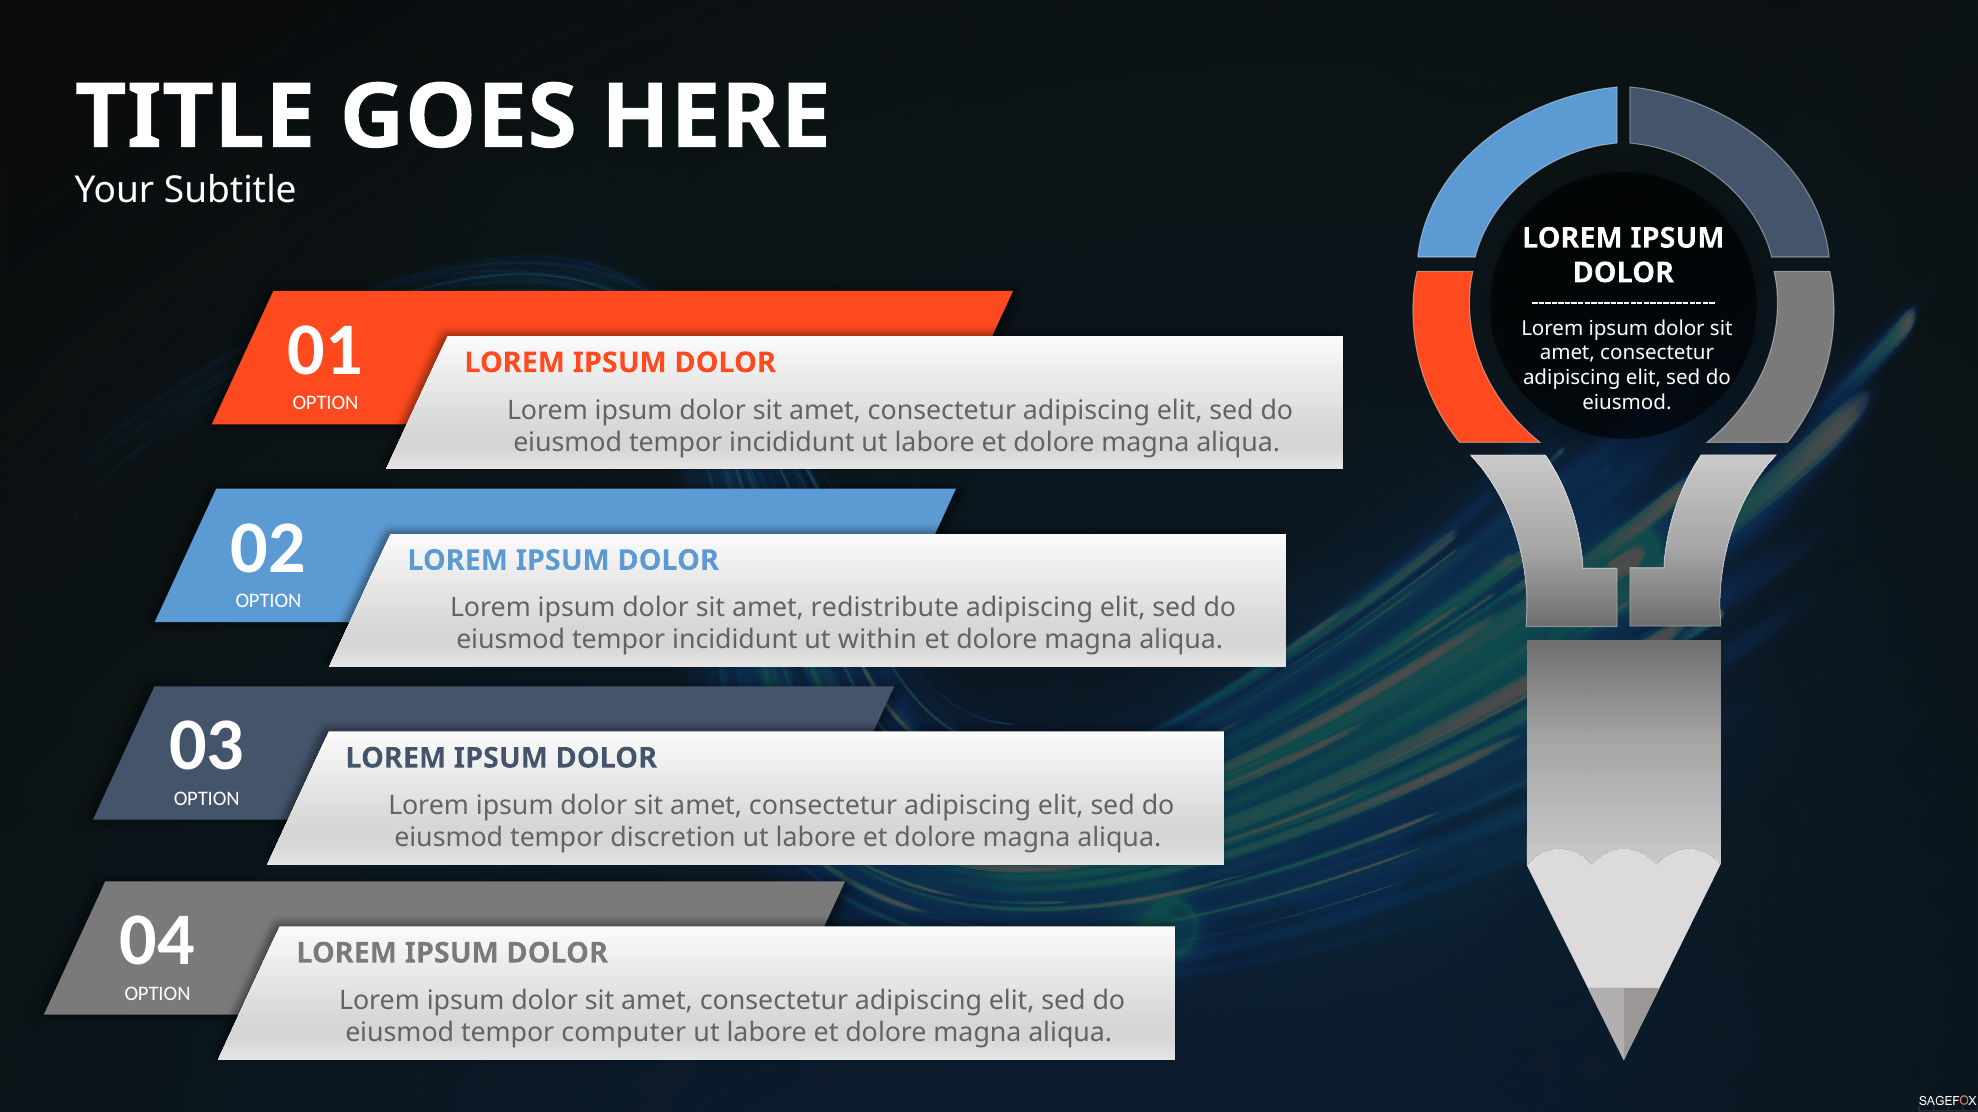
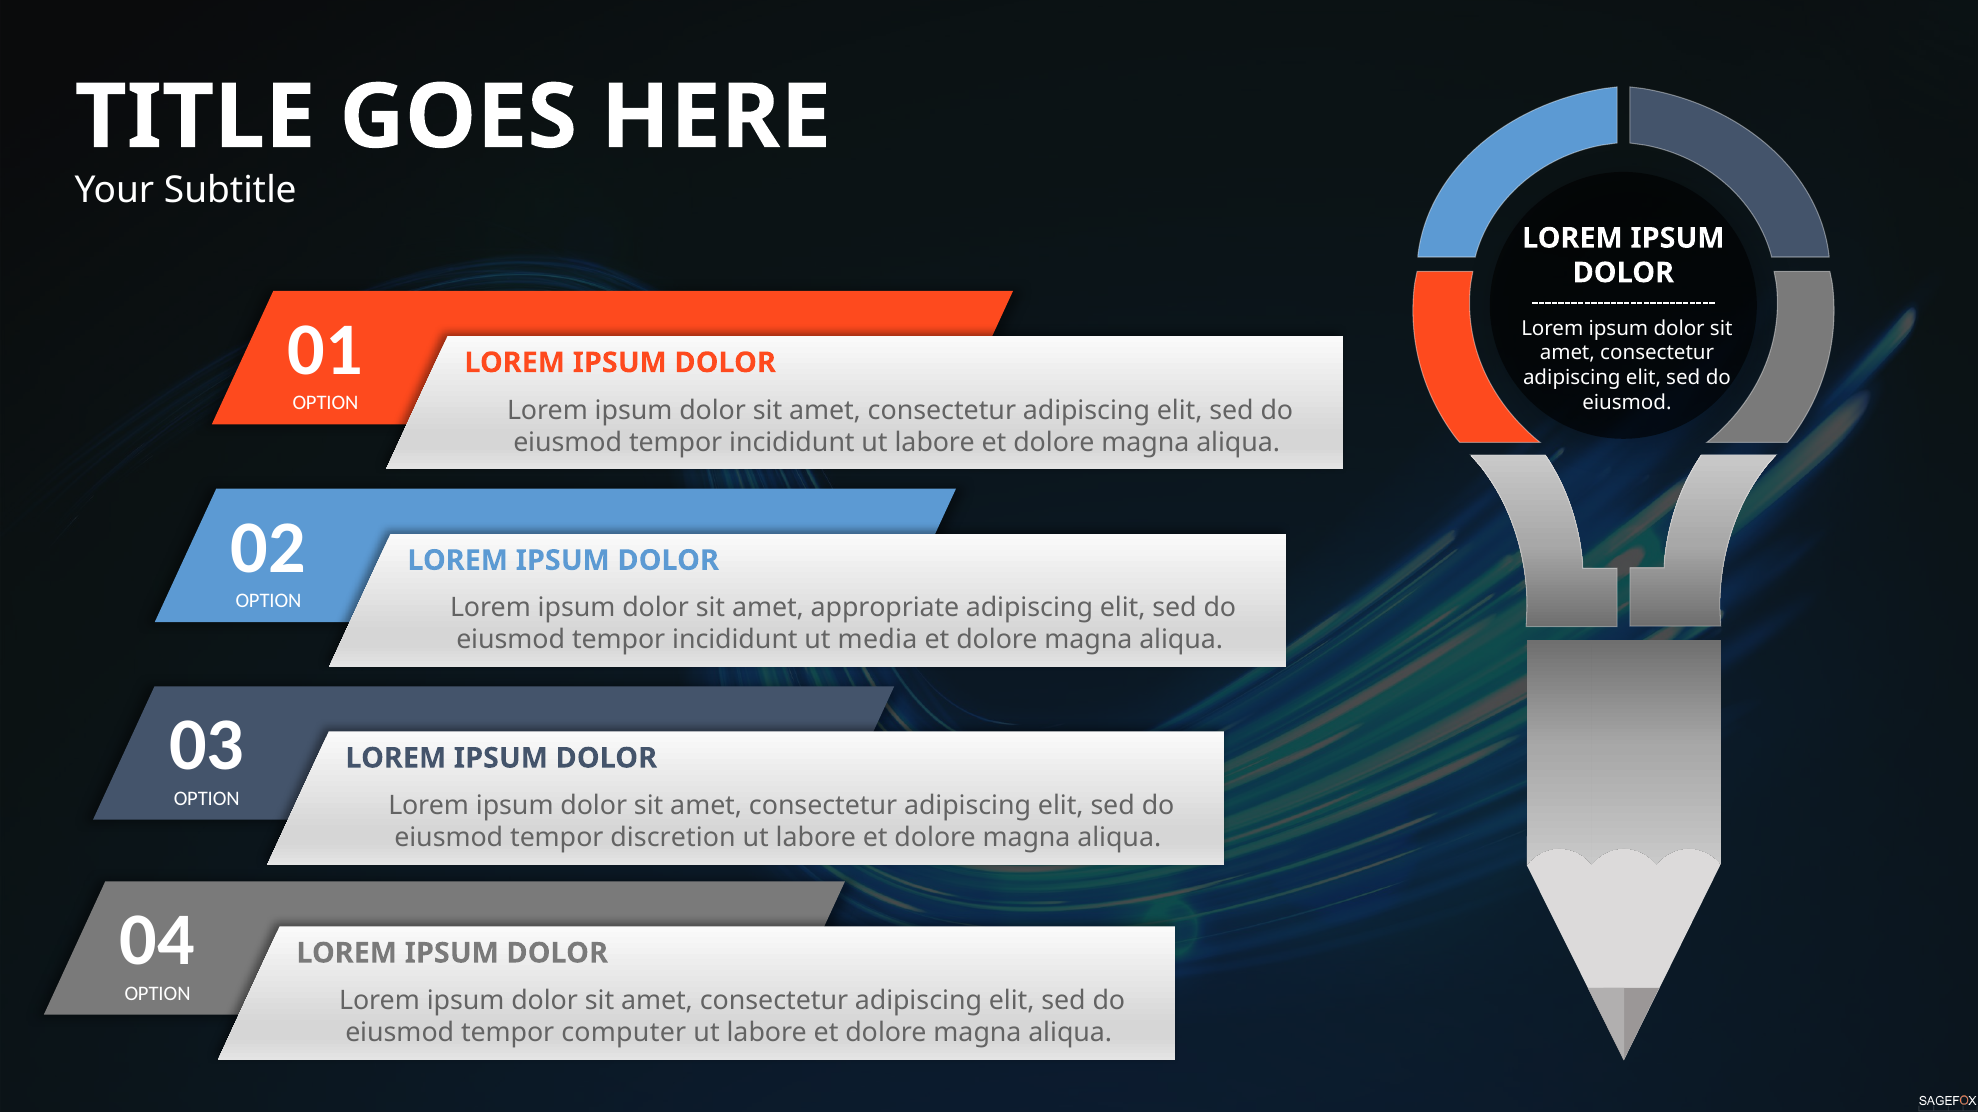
redistribute: redistribute -> appropriate
within: within -> media
